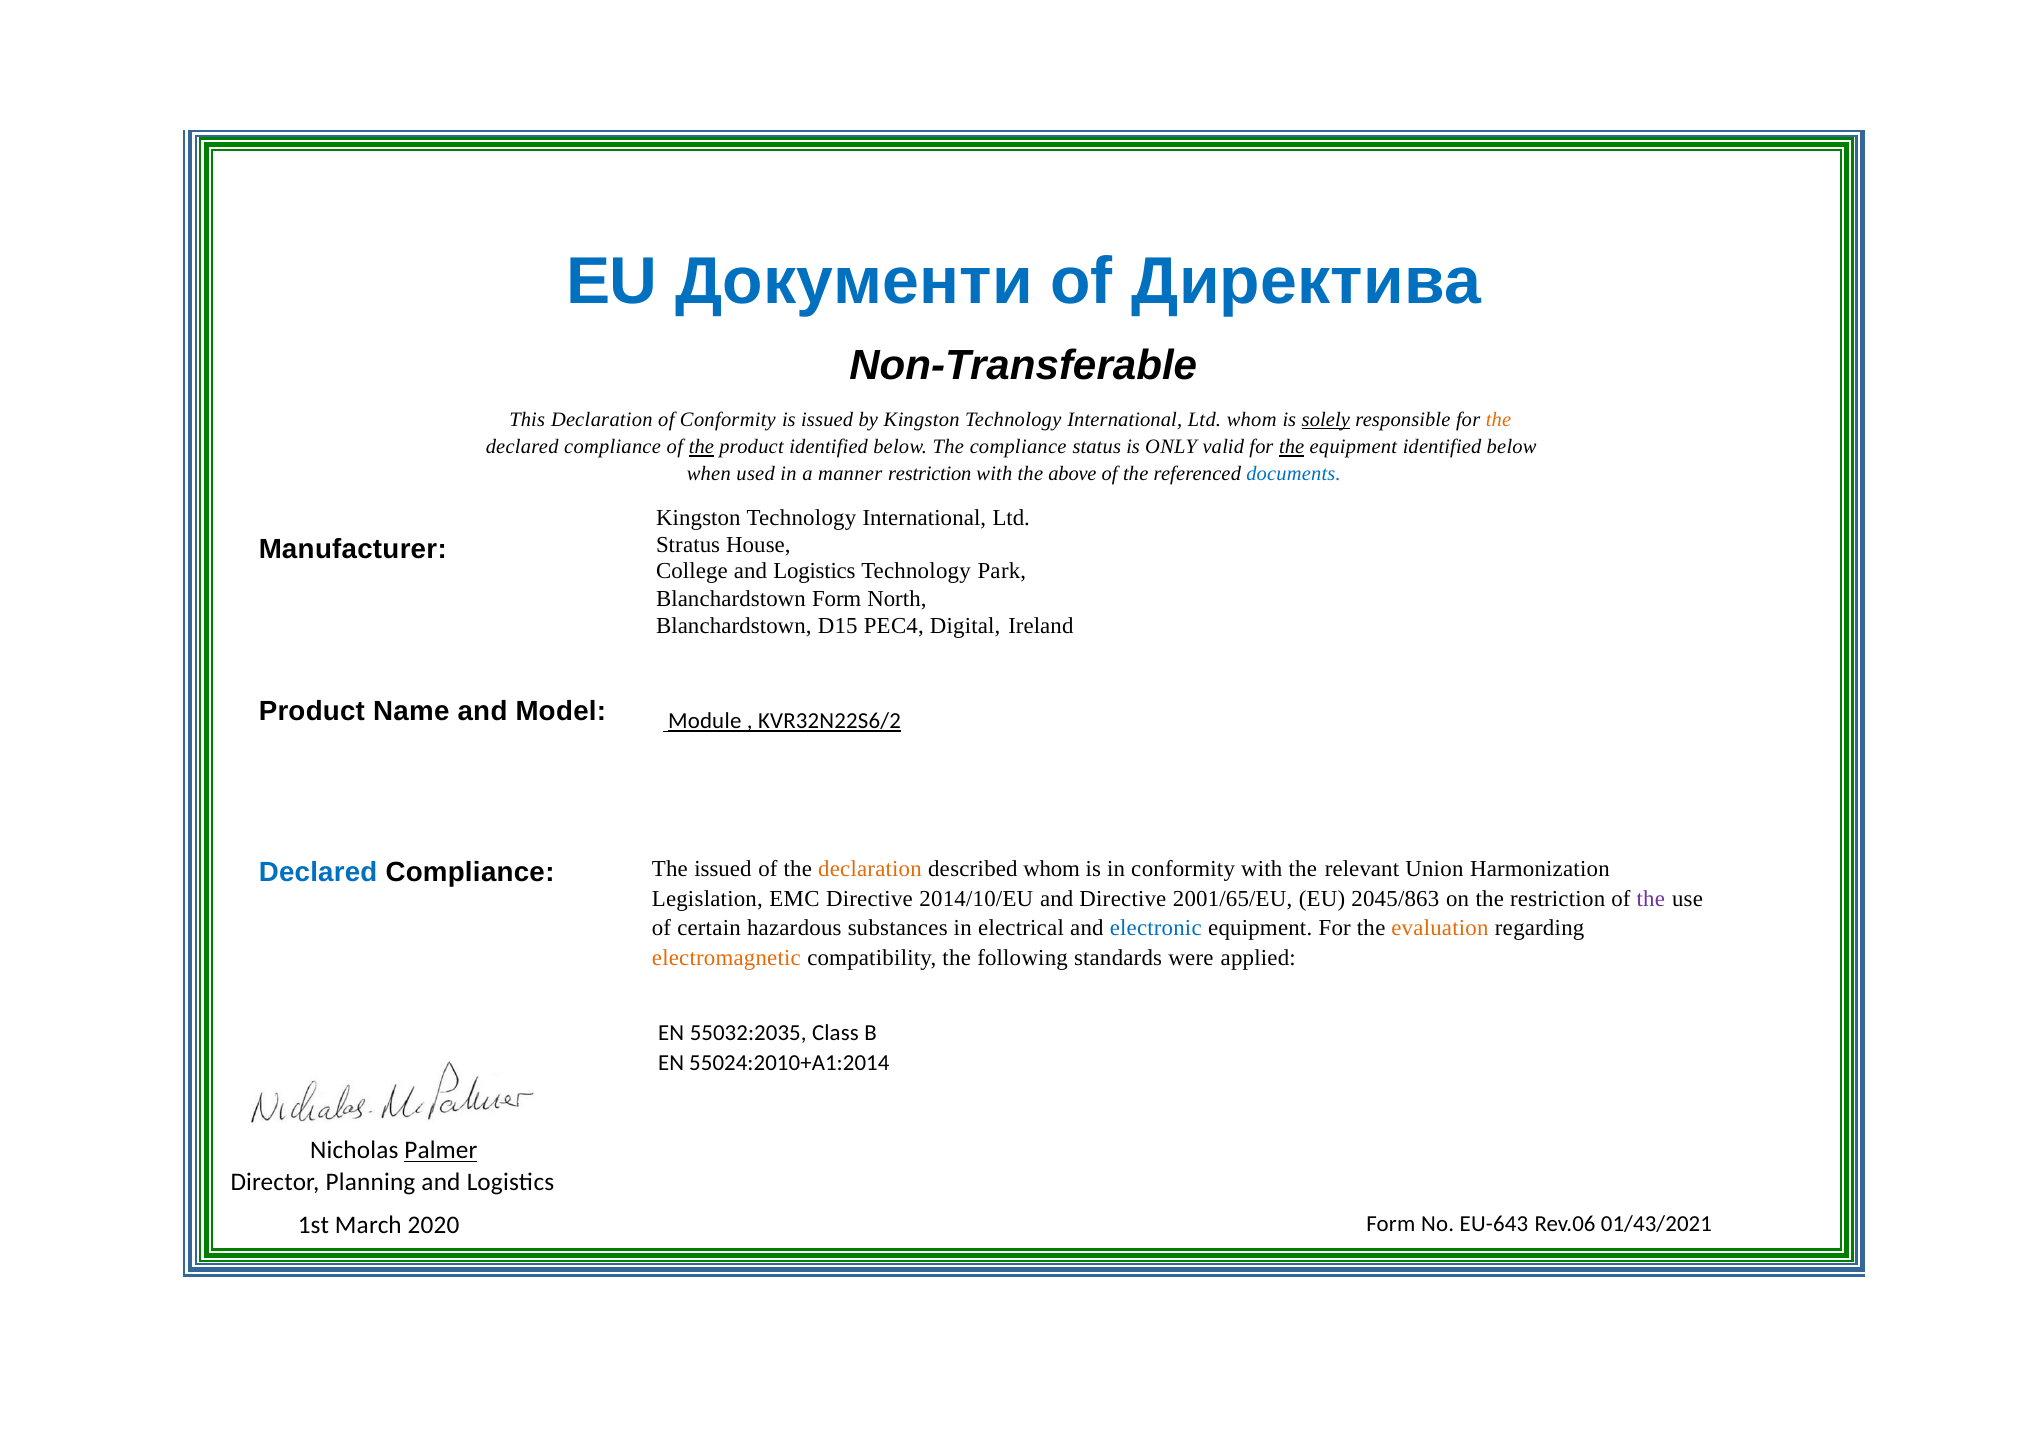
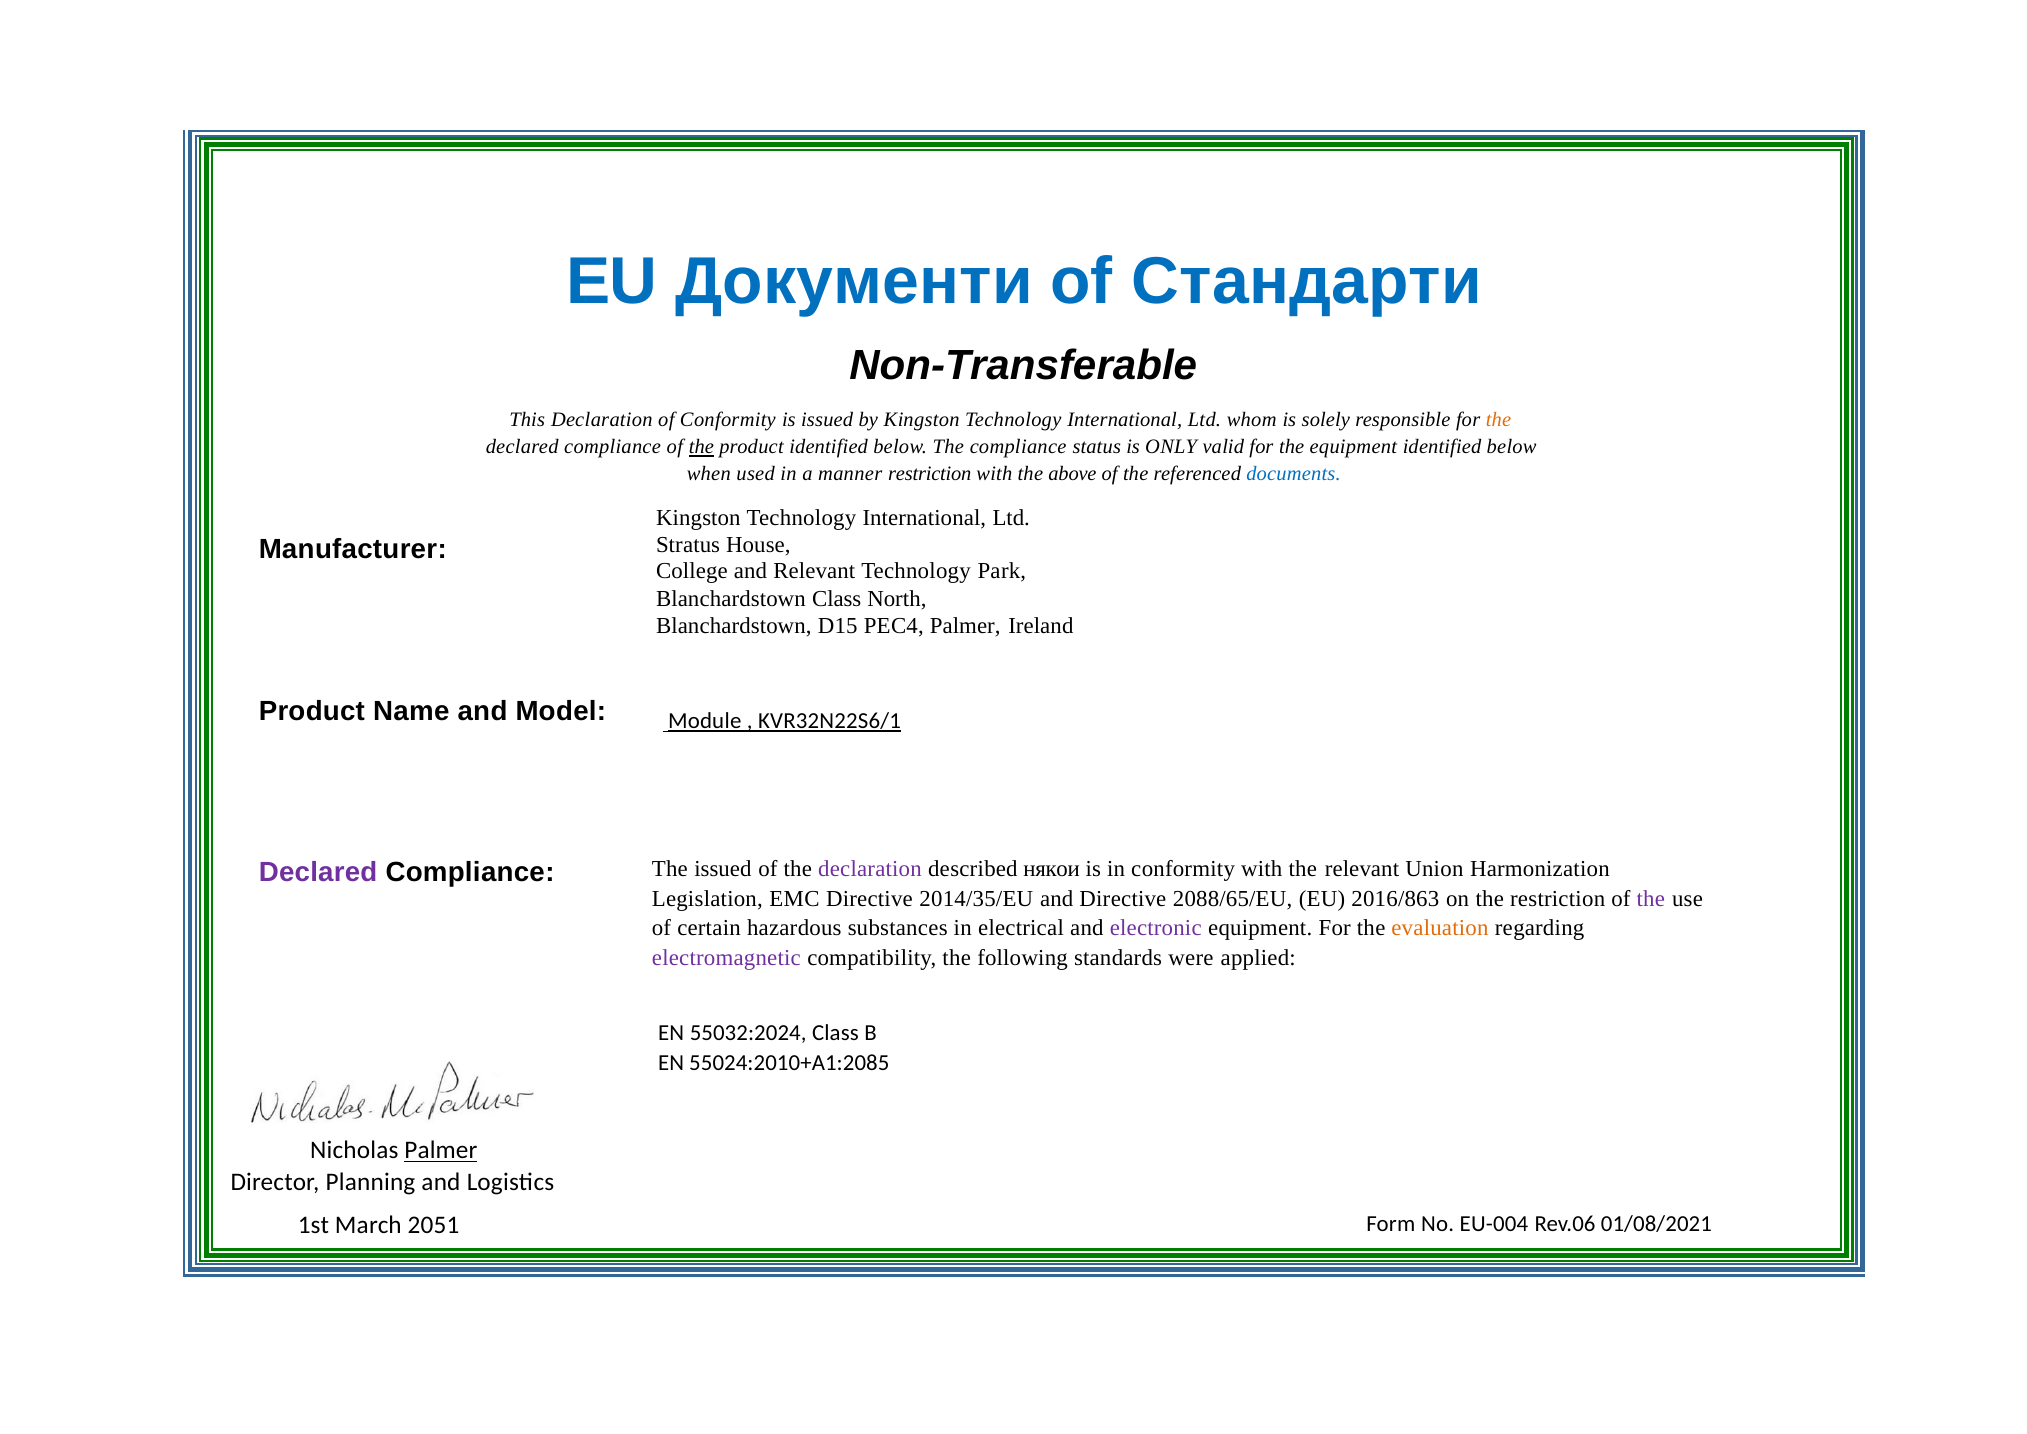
Директива: Директива -> Стандарти
solely underline: present -> none
the at (1292, 447) underline: present -> none
College and Logistics: Logistics -> Relevant
Blanchardstown Form: Form -> Class
PEC4 Digital: Digital -> Palmer
KVR32N22S6/2: KVR32N22S6/2 -> KVR32N22S6/1
declaration at (870, 868) colour: orange -> purple
described whom: whom -> някои
Declared at (318, 872) colour: blue -> purple
2014/10/EU: 2014/10/EU -> 2014/35/EU
2001/65/EU: 2001/65/EU -> 2088/65/EU
2045/863: 2045/863 -> 2016/863
electronic colour: blue -> purple
electromagnetic colour: orange -> purple
55032:2035: 55032:2035 -> 55032:2024
55024:2010+A1:2014: 55024:2010+A1:2014 -> 55024:2010+A1:2085
2020: 2020 -> 2051
EU-643: EU-643 -> EU-004
01/43/2021: 01/43/2021 -> 01/08/2021
